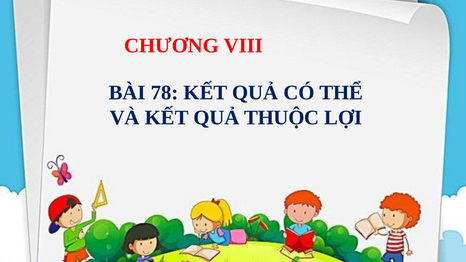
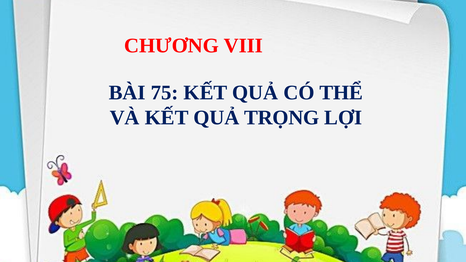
78: 78 -> 75
THUỘC: THUỘC -> TRỌNG
